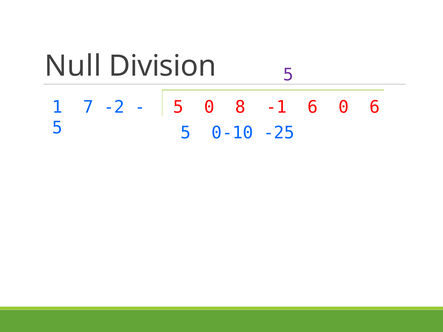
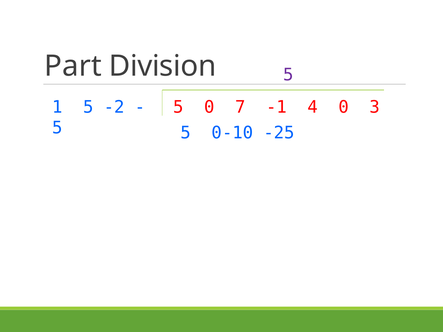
Null: Null -> Part
1 7: 7 -> 5
8: 8 -> 7
-1 6: 6 -> 4
0 6: 6 -> 3
